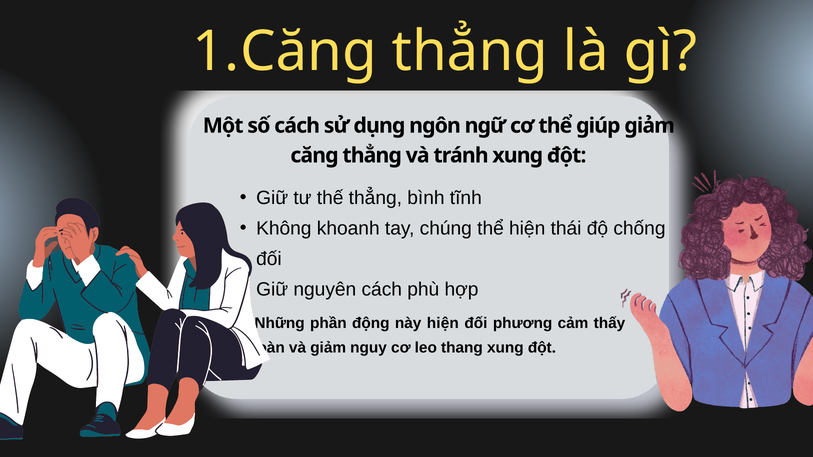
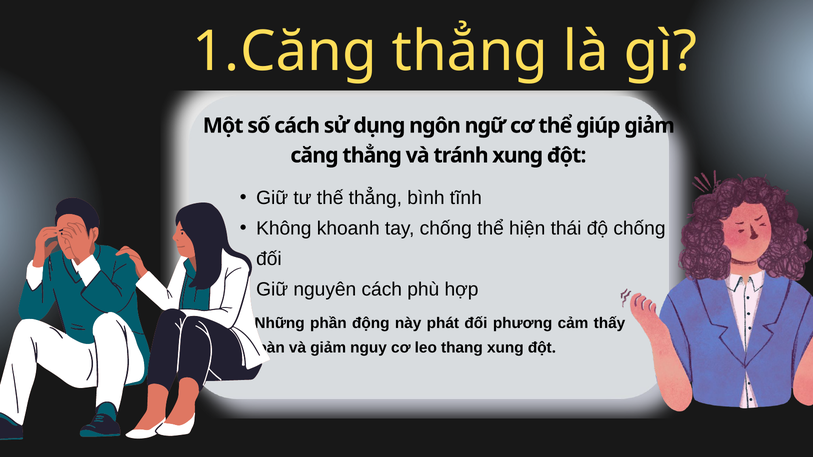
tay chúng: chúng -> chống
này hiện: hiện -> phát
